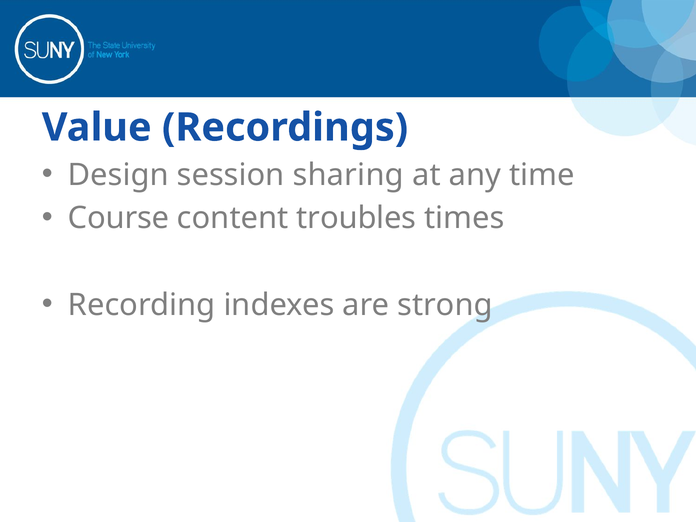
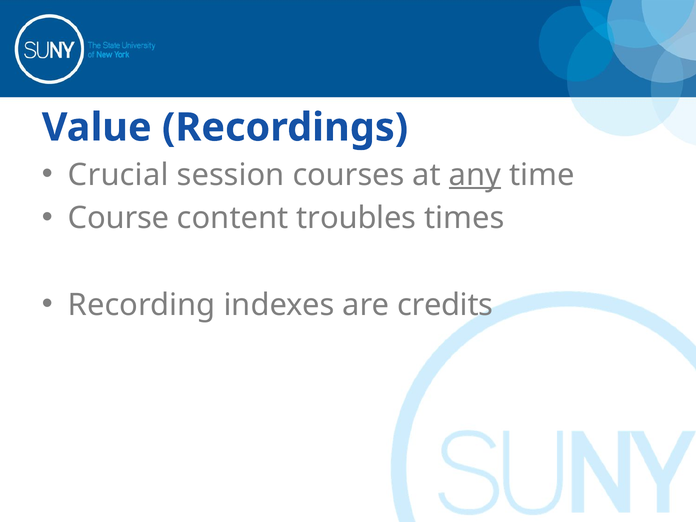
Design: Design -> Crucial
sharing: sharing -> courses
any underline: none -> present
strong: strong -> credits
